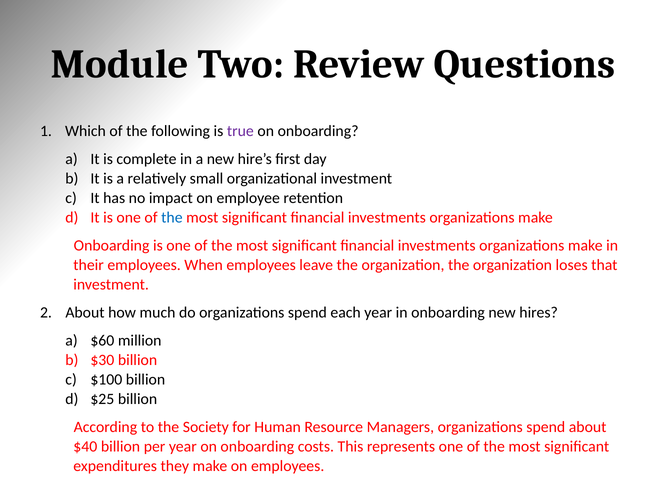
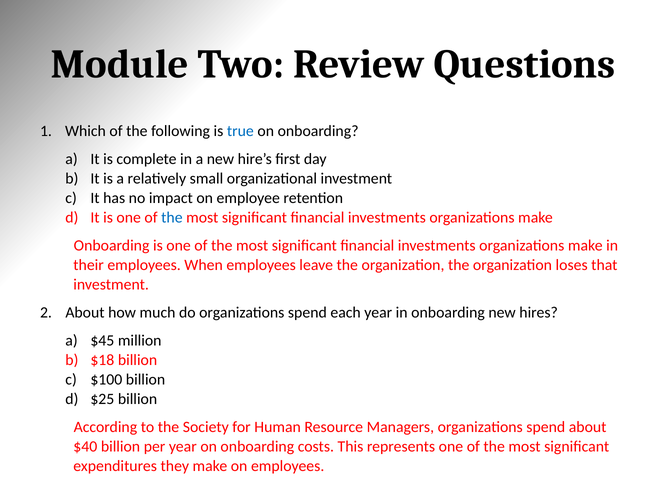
true colour: purple -> blue
$60: $60 -> $45
$30: $30 -> $18
